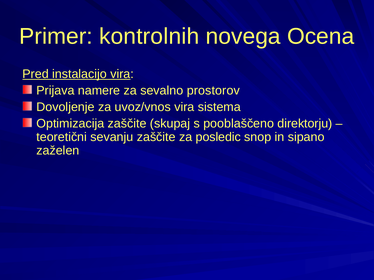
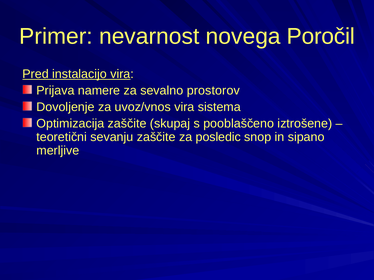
kontrolnih: kontrolnih -> nevarnost
Ocena: Ocena -> Poročil
direktorju: direktorju -> iztrošene
zaželen: zaželen -> merljive
